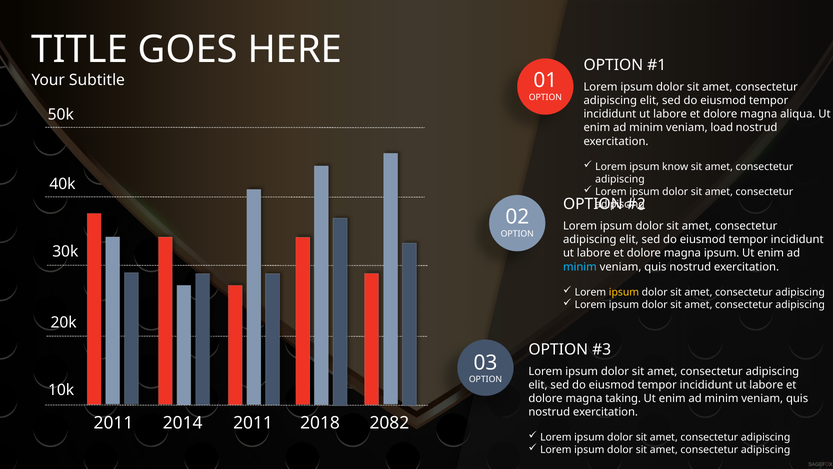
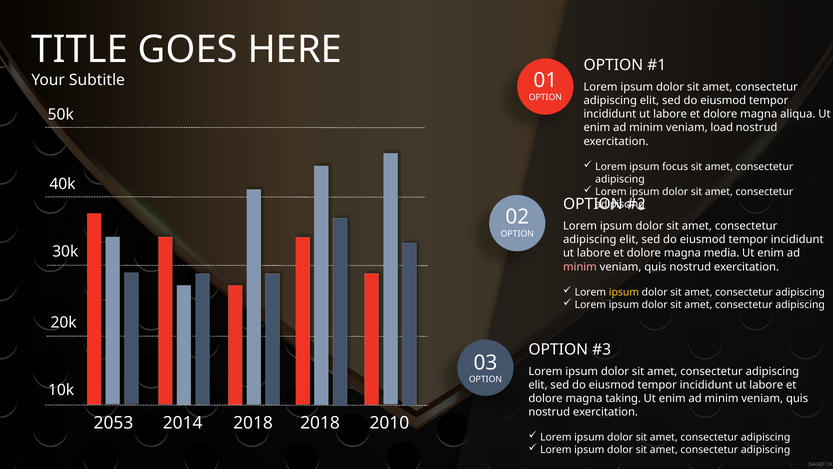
know: know -> focus
magna ipsum: ipsum -> media
minim at (580, 267) colour: light blue -> pink
2011 at (113, 423): 2011 -> 2053
2014 2011: 2011 -> 2018
2082: 2082 -> 2010
